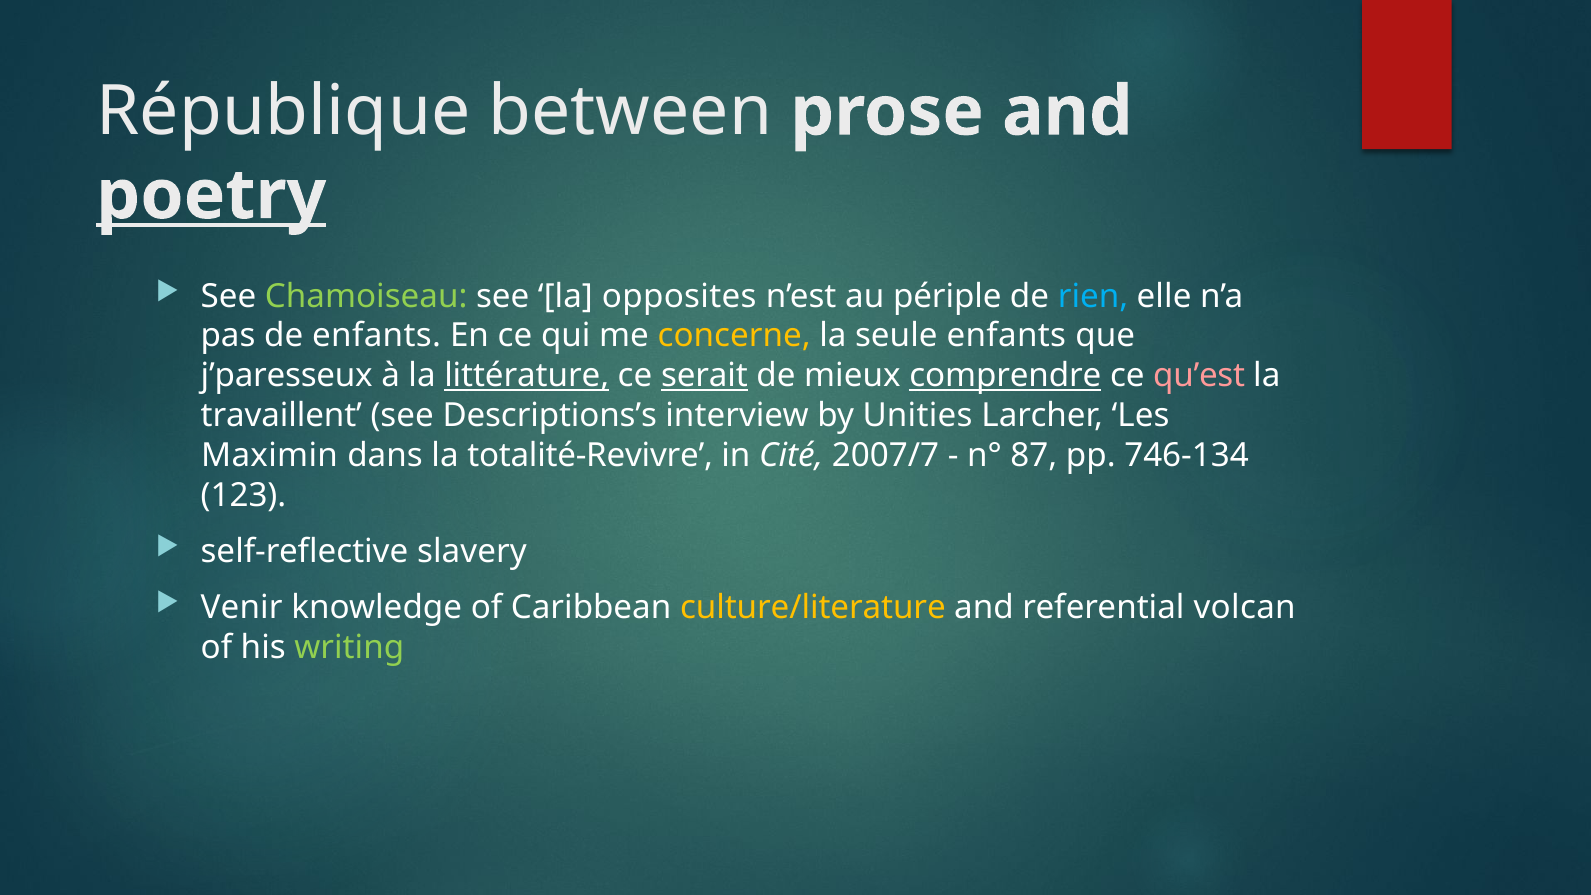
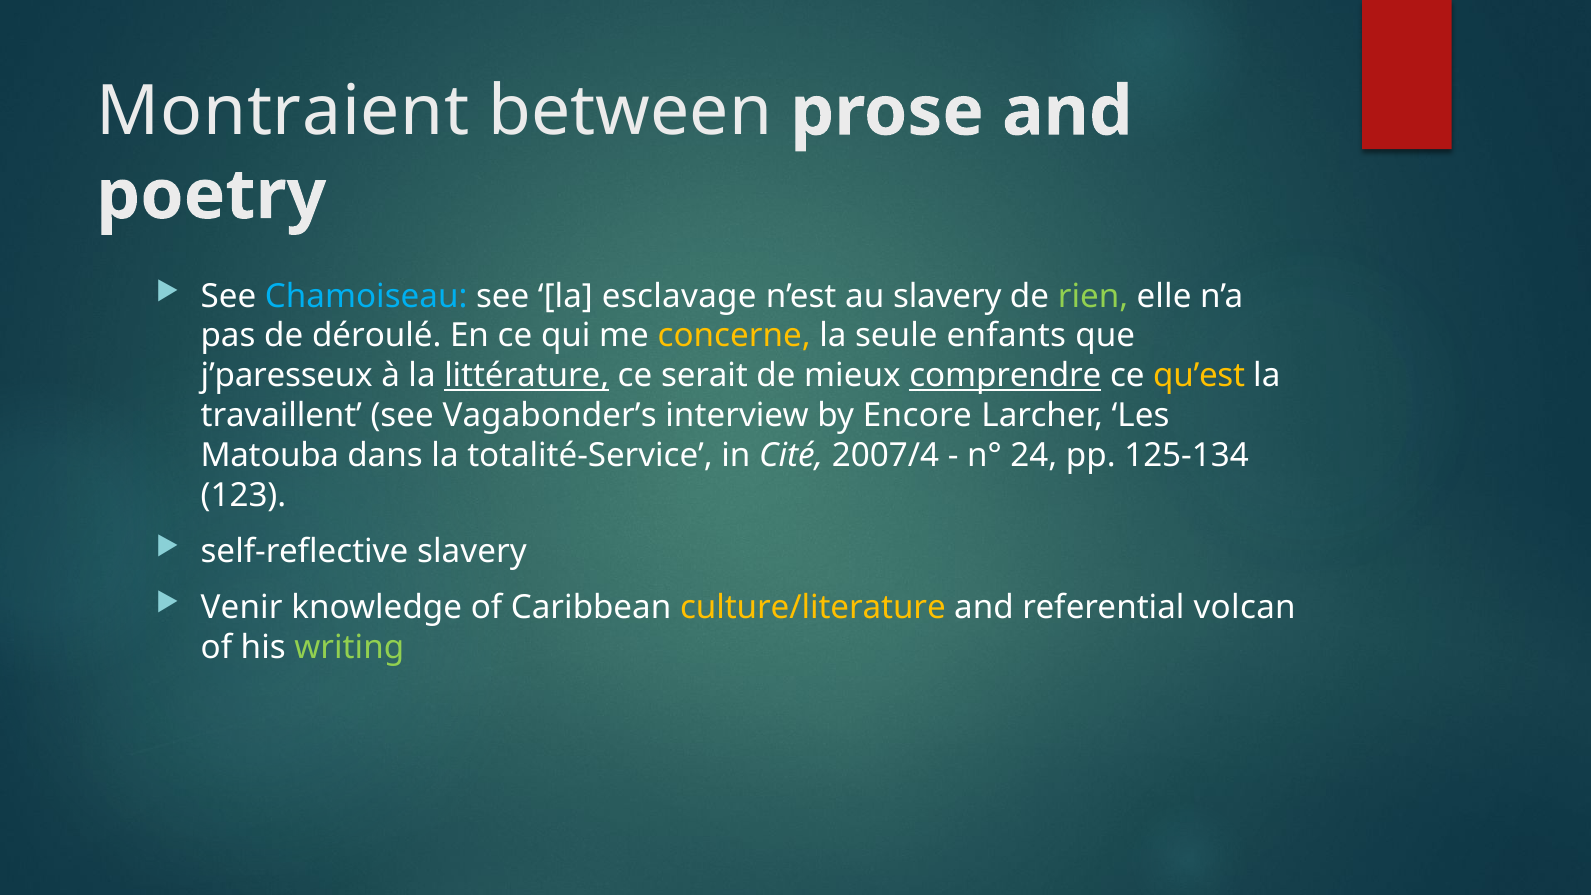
République: République -> Montraient
poetry underline: present -> none
Chamoiseau colour: light green -> light blue
opposites: opposites -> esclavage
au périple: périple -> slavery
rien colour: light blue -> light green
de enfants: enfants -> déroulé
serait underline: present -> none
qu’est colour: pink -> yellow
Descriptions’s: Descriptions’s -> Vagabonder’s
Unities: Unities -> Encore
Maximin: Maximin -> Matouba
totalité-Revivre: totalité-Revivre -> totalité-Service
2007/7: 2007/7 -> 2007/4
87: 87 -> 24
746-134: 746-134 -> 125-134
